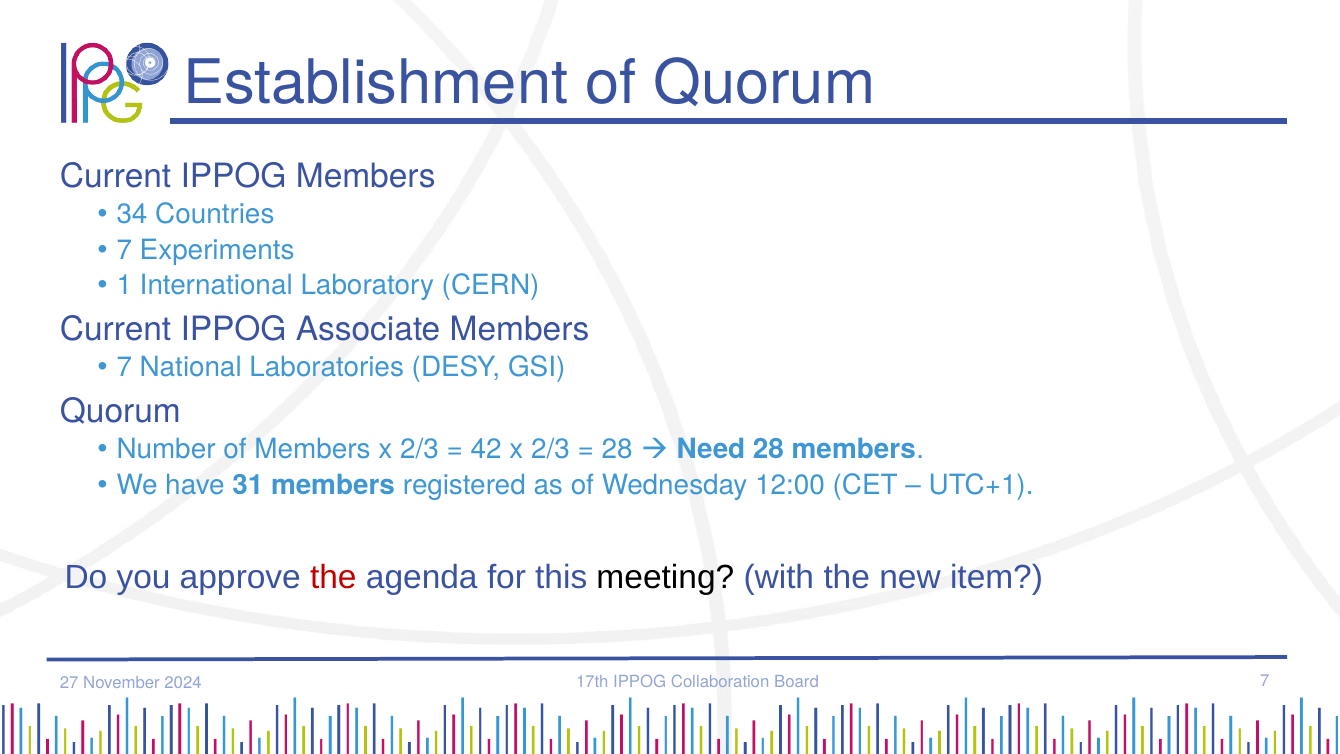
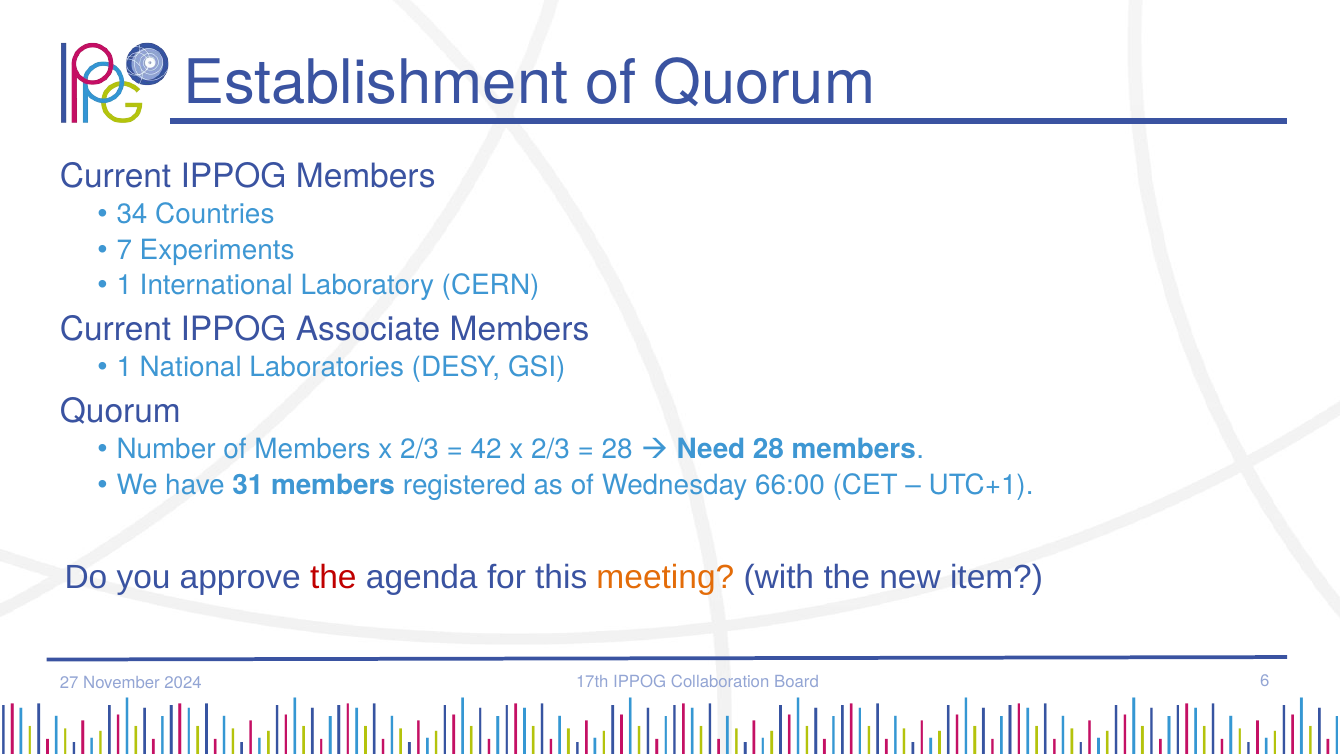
7 at (124, 367): 7 -> 1
12:00: 12:00 -> 66:00
meeting colour: black -> orange
2024 7: 7 -> 6
